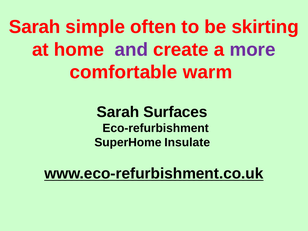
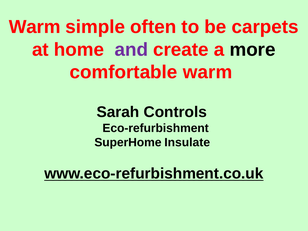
Sarah at (35, 27): Sarah -> Warm
skirting: skirting -> carpets
more colour: purple -> black
Surfaces: Surfaces -> Controls
